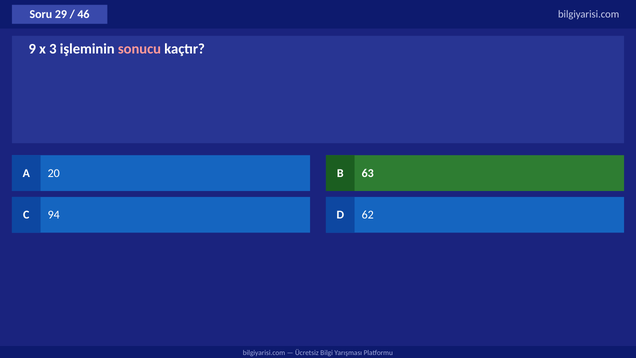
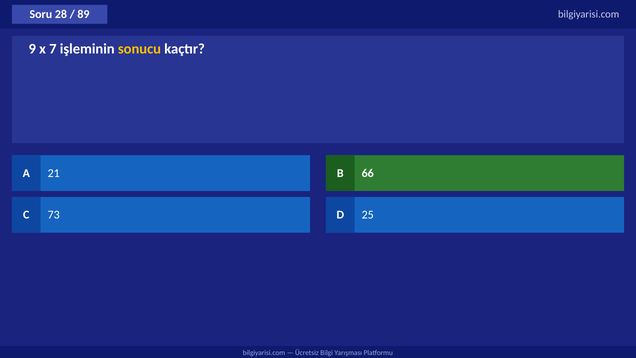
29: 29 -> 28
46: 46 -> 89
3: 3 -> 7
sonucu colour: pink -> yellow
20: 20 -> 21
63: 63 -> 66
94: 94 -> 73
62: 62 -> 25
